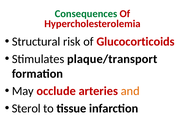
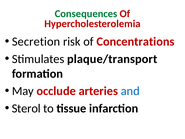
Structural: Structural -> Secretion
Glucocorticoids: Glucocorticoids -> Concentrations
and colour: orange -> blue
